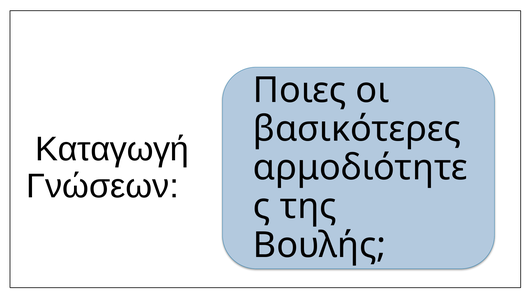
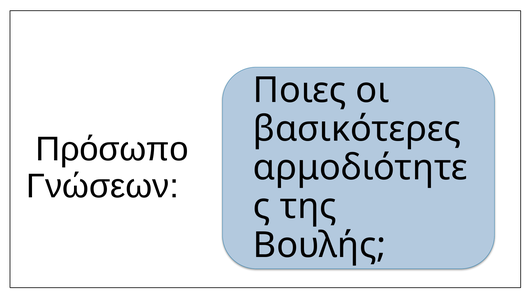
Καταγωγή: Καταγωγή -> Πρόσωπο
